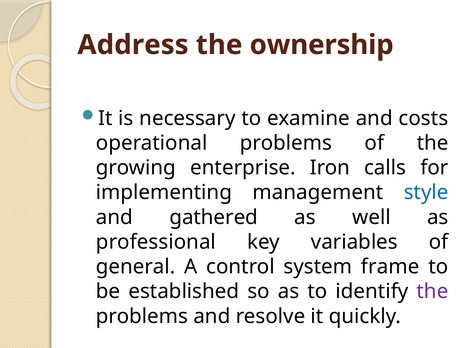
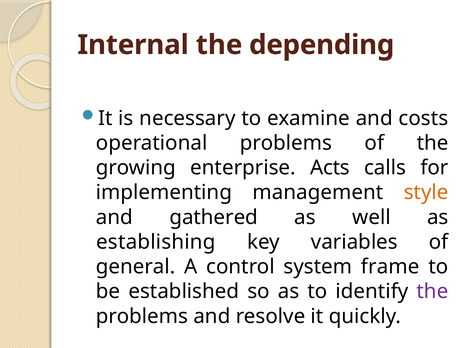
Address: Address -> Internal
ownership: ownership -> depending
Iron: Iron -> Acts
style colour: blue -> orange
professional: professional -> establishing
